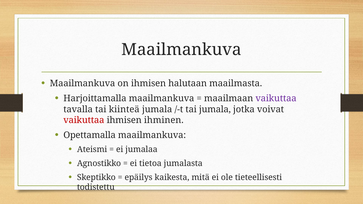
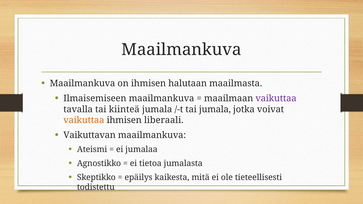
Harjoittamalla: Harjoittamalla -> Ilmaisemiseen
vaikuttaa at (84, 120) colour: red -> orange
ihminen: ihminen -> liberaali
Opettamalla: Opettamalla -> Vaikuttavan
